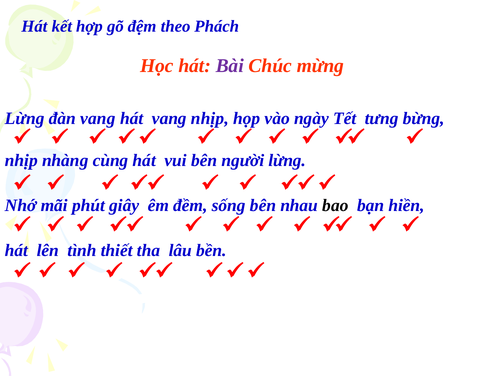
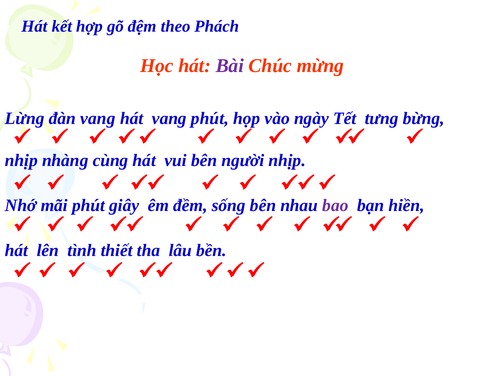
vang nhịp: nhịp -> phút
người lừng: lừng -> nhịp
bao colour: black -> purple
